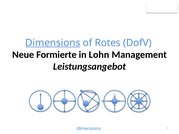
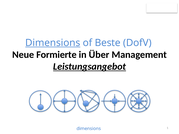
Rotes: Rotes -> Beste
Lohn: Lohn -> Über
Leistungsangebot underline: none -> present
